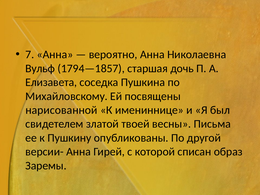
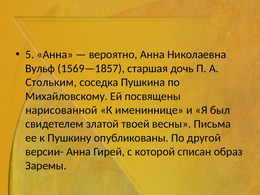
7: 7 -> 5
1794—1857: 1794—1857 -> 1569—1857
Елизавета: Елизавета -> Стольким
